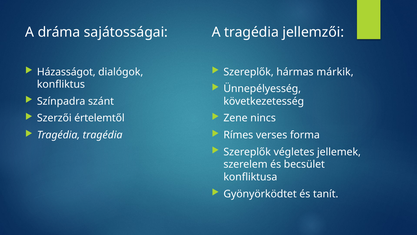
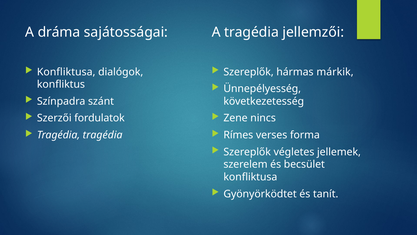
Házasságot at (66, 72): Házasságot -> Konfliktusa
értelemtől: értelemtől -> fordulatok
